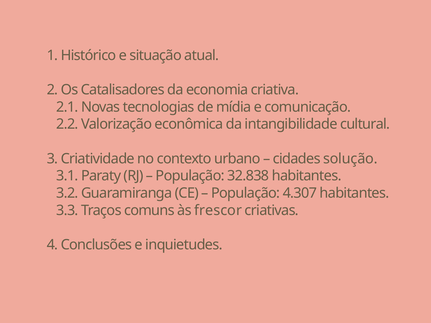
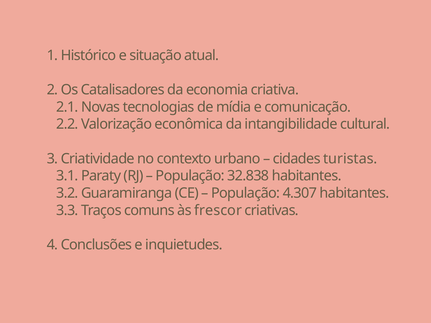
solução: solução -> turistas
